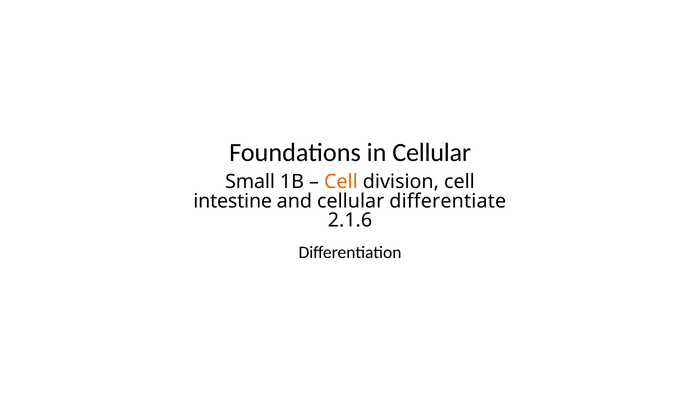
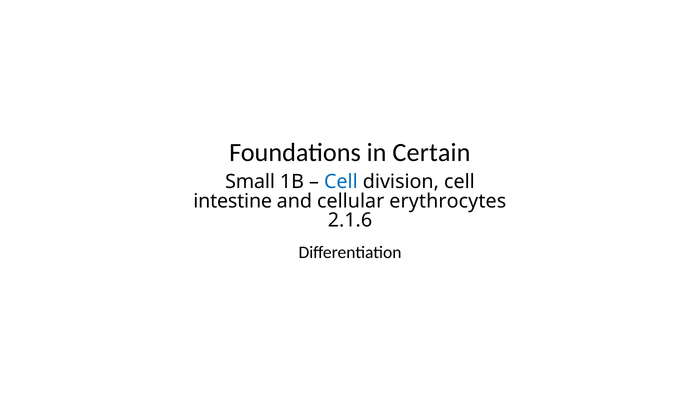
in Cellular: Cellular -> Certain
Cell at (341, 182) colour: orange -> blue
differentiate: differentiate -> erythrocytes
